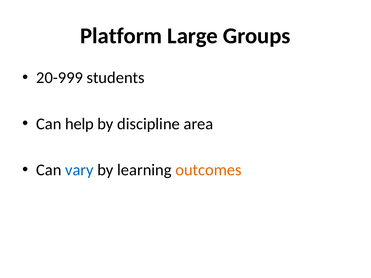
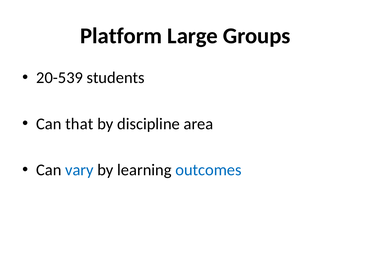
20-999: 20-999 -> 20-539
help: help -> that
outcomes colour: orange -> blue
